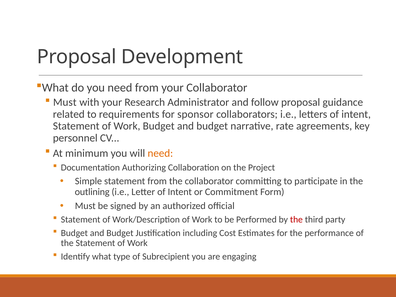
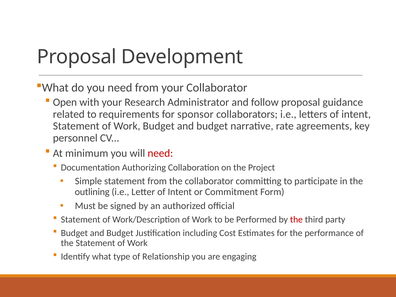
Must at (65, 102): Must -> Open
need at (160, 153) colour: orange -> red
Subrecipient: Subrecipient -> Relationship
